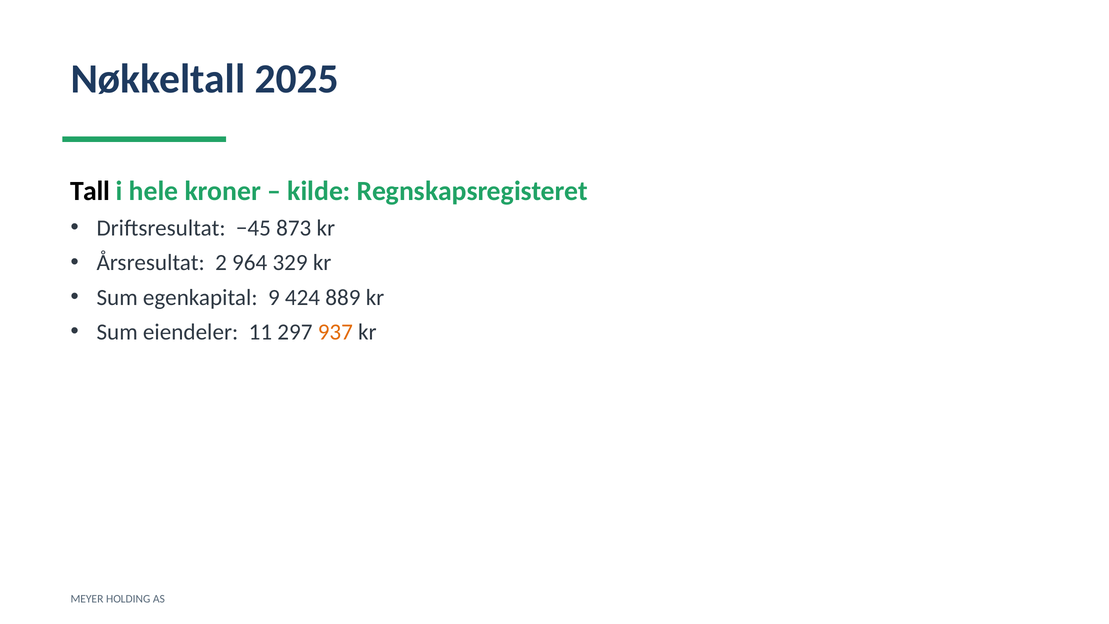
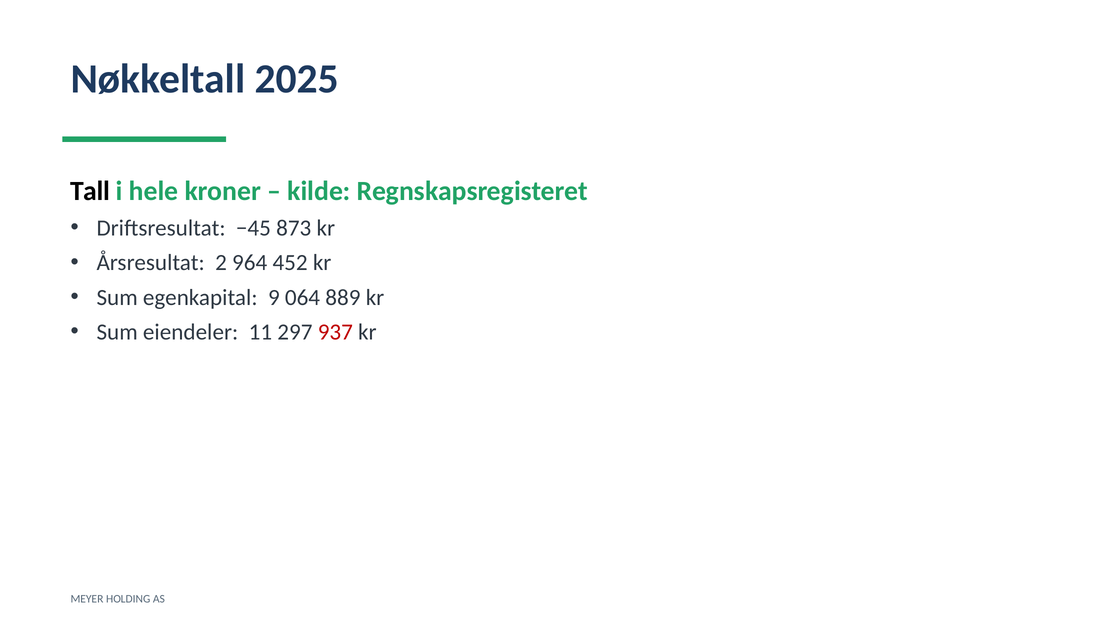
329: 329 -> 452
424: 424 -> 064
937 colour: orange -> red
